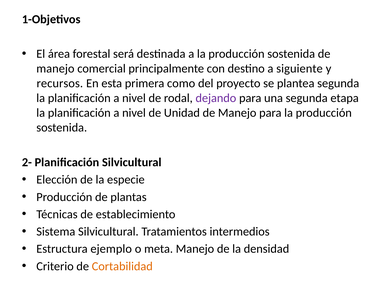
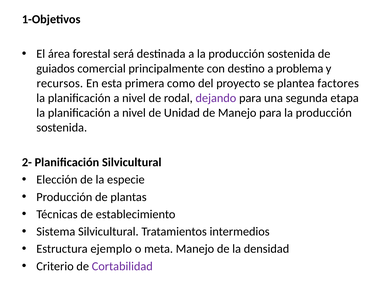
manejo at (55, 69): manejo -> guiados
siguiente: siguiente -> problema
plantea segunda: segunda -> factores
Cortabilidad colour: orange -> purple
